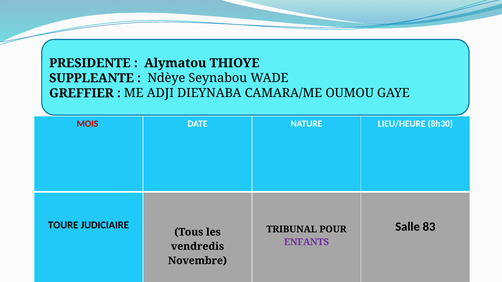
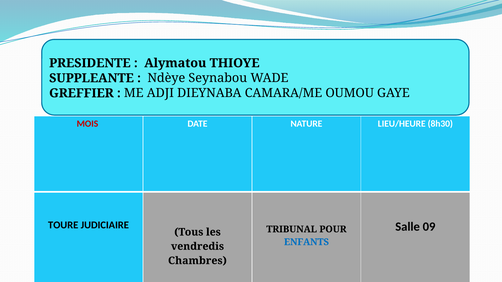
83: 83 -> 09
ENFANTS at (306, 242) colour: purple -> blue
Novembre: Novembre -> Chambres
